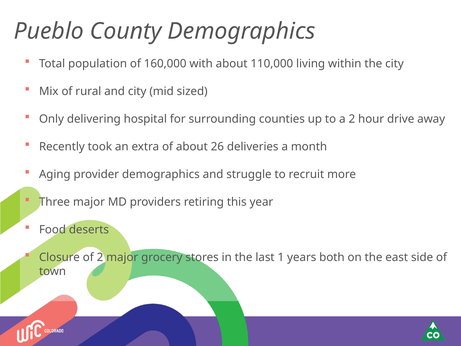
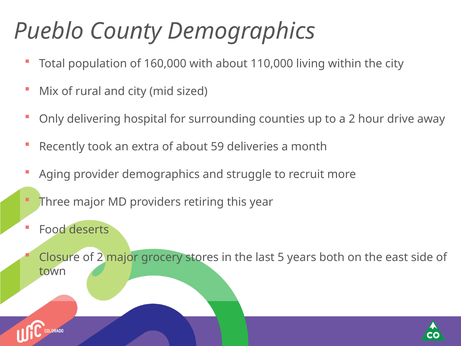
26: 26 -> 59
1: 1 -> 5
